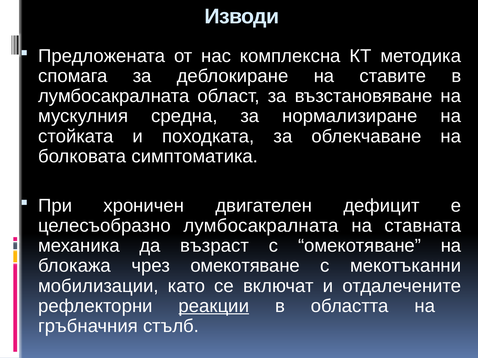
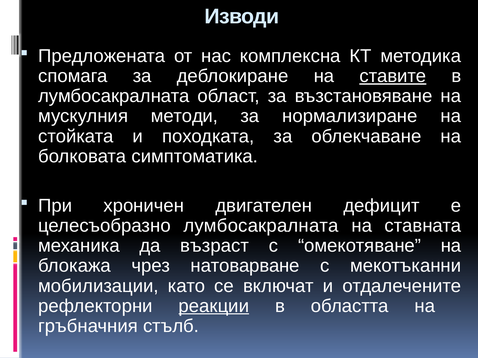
ставите underline: none -> present
средна: средна -> методи
чрез омекотяване: омекотяване -> натоварване
